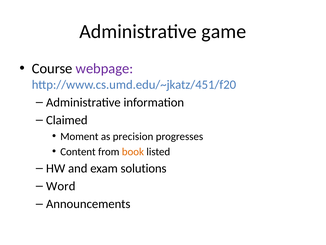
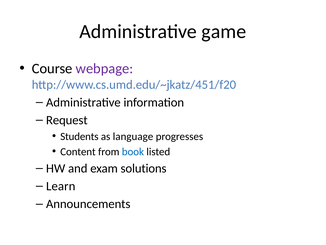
Claimed: Claimed -> Request
Moment: Moment -> Students
precision: precision -> language
book colour: orange -> blue
Word: Word -> Learn
